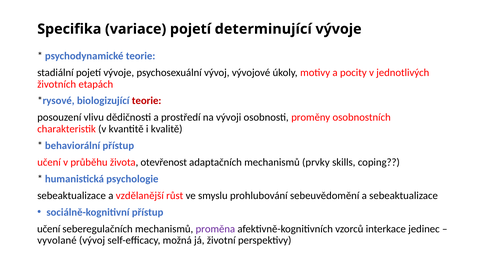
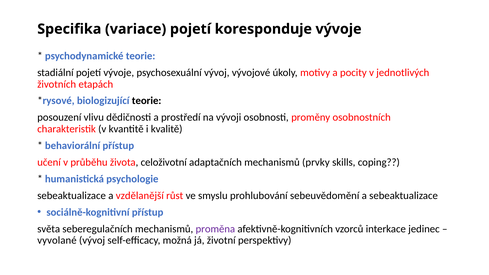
determinující: determinující -> koresponduje
teorie at (147, 101) colour: red -> black
otevřenost: otevřenost -> celoživotní
učení at (49, 229): učení -> světa
